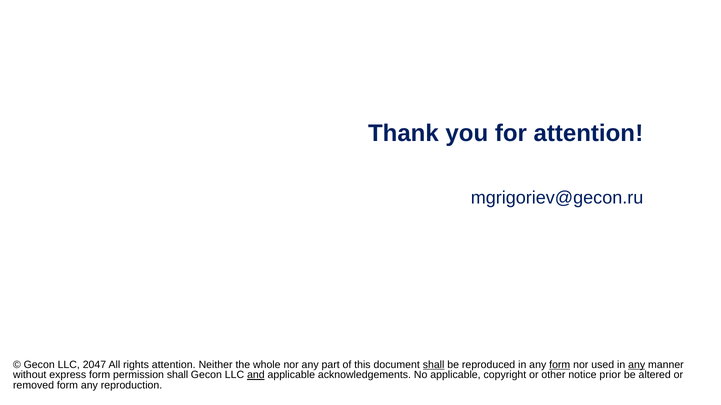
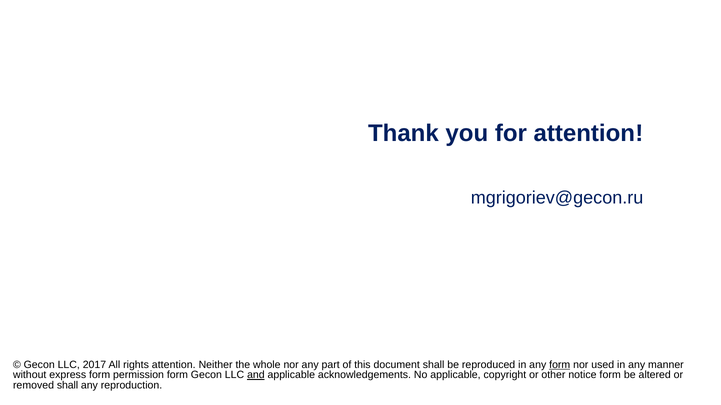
2047: 2047 -> 2017
shall at (434, 365) underline: present -> none
any at (637, 365) underline: present -> none
permission shall: shall -> form
notice prior: prior -> form
removed form: form -> shall
